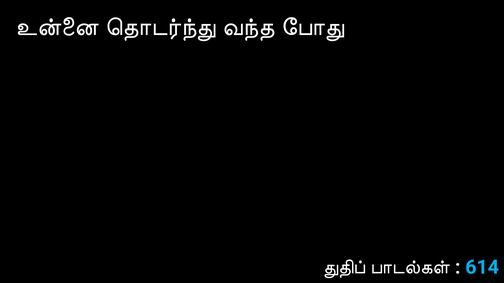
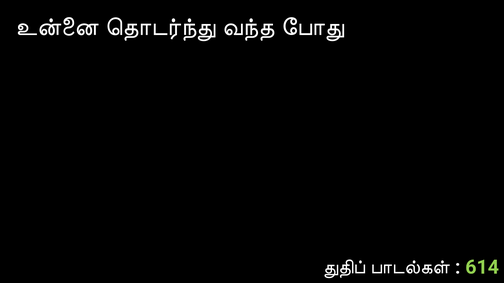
614 colour: light blue -> light green
